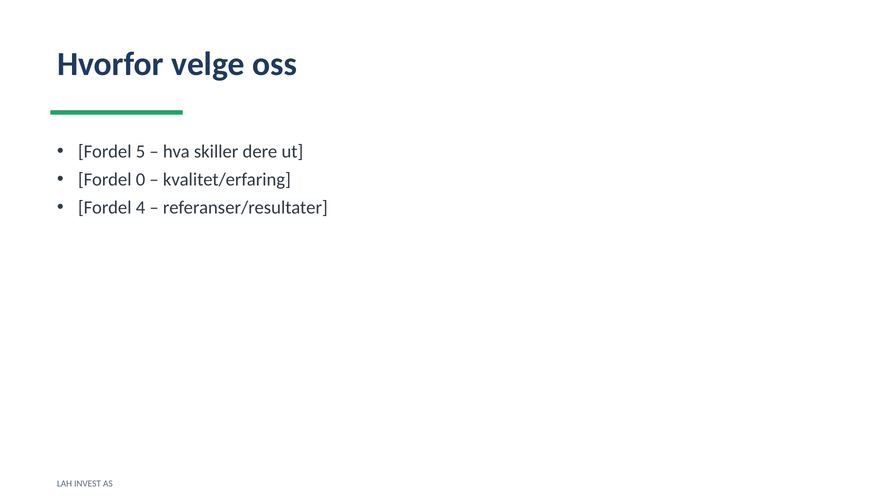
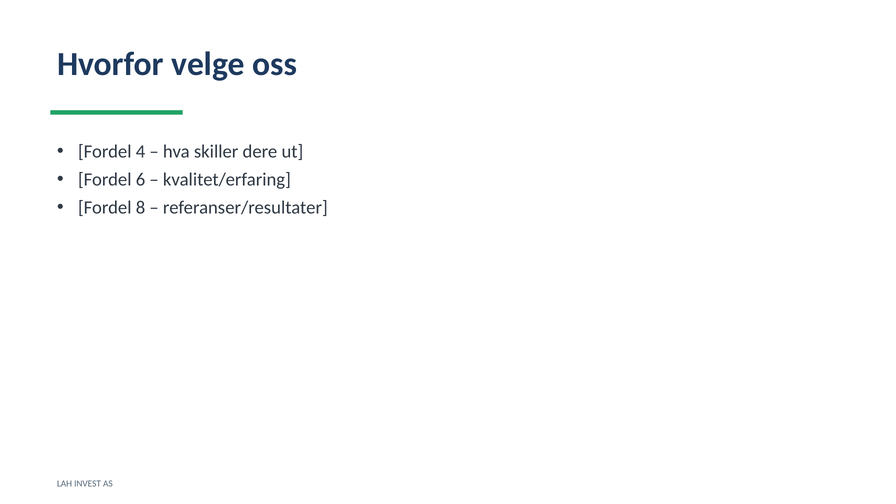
5: 5 -> 4
0: 0 -> 6
4: 4 -> 8
